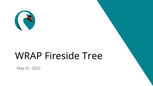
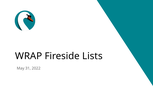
Tree: Tree -> Lists
